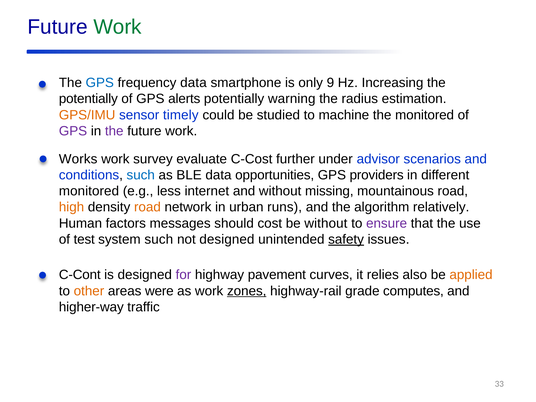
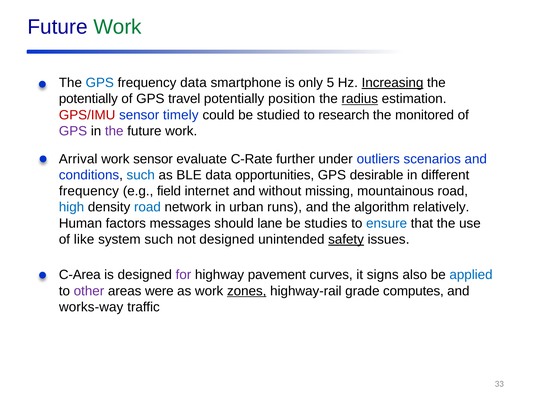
9: 9 -> 5
Increasing underline: none -> present
alerts: alerts -> travel
warning: warning -> position
radius underline: none -> present
GPS/IMU colour: orange -> red
machine: machine -> research
Works: Works -> Arrival
work survey: survey -> sensor
C-Cost: C-Cost -> C-Rate
advisor: advisor -> outliers
providers: providers -> desirable
monitored at (89, 191): monitored -> frequency
less: less -> field
high colour: orange -> blue
road at (147, 207) colour: orange -> blue
cost: cost -> lane
be without: without -> studies
ensure colour: purple -> blue
test: test -> like
C-Cont: C-Cont -> C-Area
relies: relies -> signs
applied colour: orange -> blue
other colour: orange -> purple
higher-way: higher-way -> works-way
